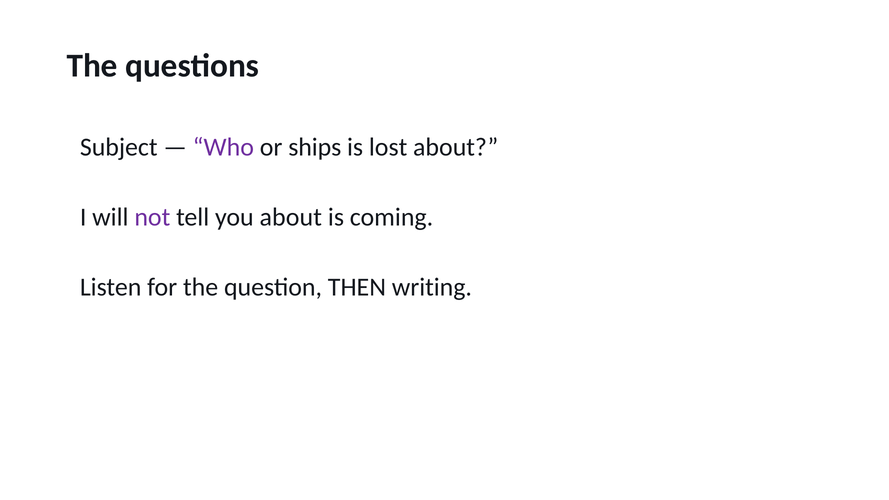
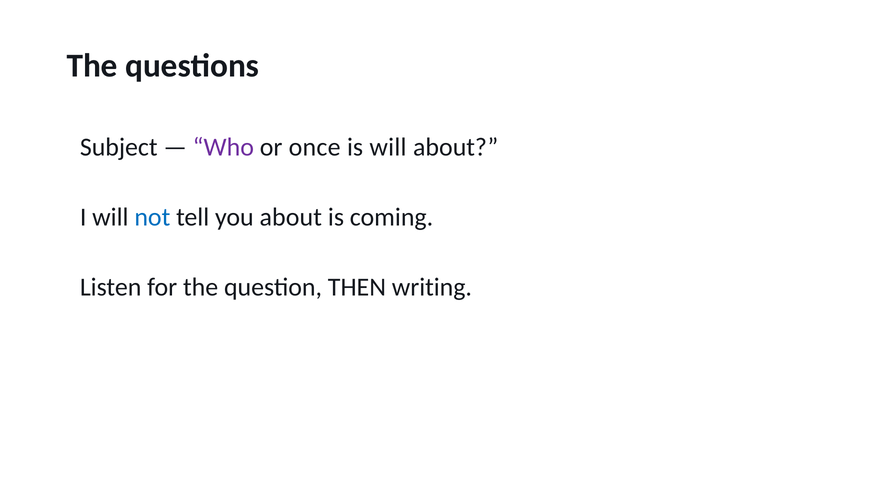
ships: ships -> once
is lost: lost -> will
not colour: purple -> blue
